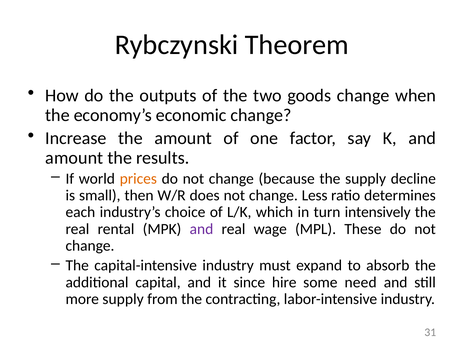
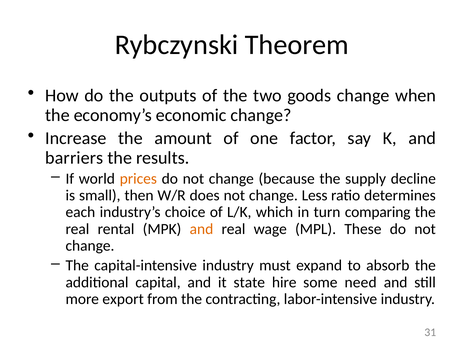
amount at (74, 158): amount -> barriers
intensively: intensively -> comparing
and at (201, 229) colour: purple -> orange
since: since -> state
more supply: supply -> export
